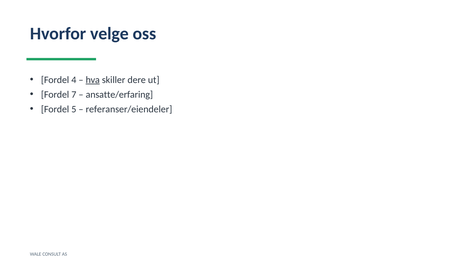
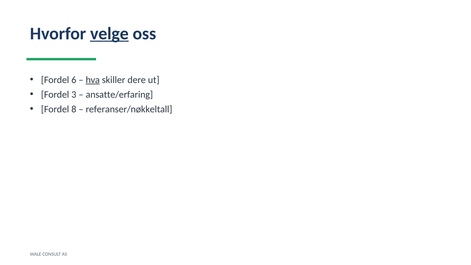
velge underline: none -> present
4: 4 -> 6
7: 7 -> 3
5: 5 -> 8
referanser/eiendeler: referanser/eiendeler -> referanser/nøkkeltall
